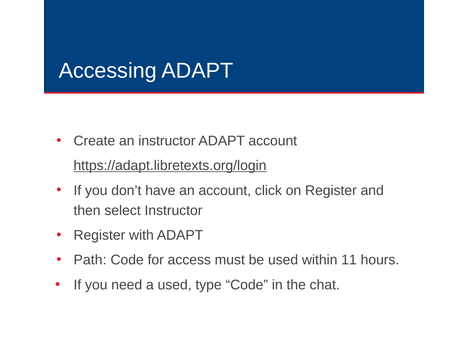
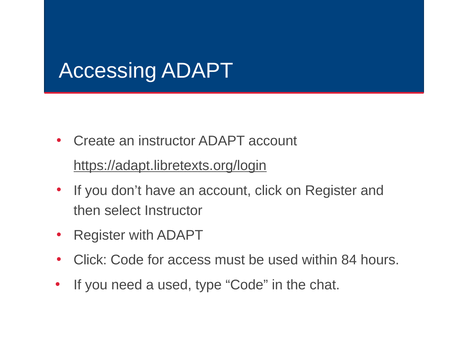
Path at (90, 260): Path -> Click
11: 11 -> 84
